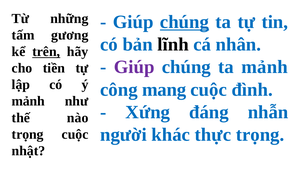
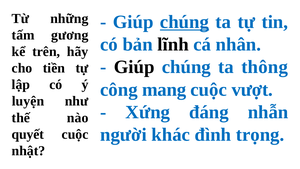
trên underline: present -> none
Giúp at (134, 67) colour: purple -> black
ta mảnh: mảnh -> thông
đình: đình -> vượt
mảnh at (28, 101): mảnh -> luyện
thực: thực -> đình
trọng at (28, 134): trọng -> quyết
